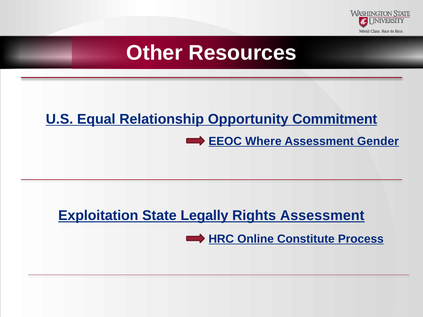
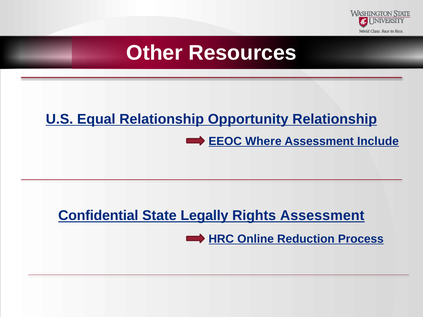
Opportunity Commitment: Commitment -> Relationship
Gender: Gender -> Include
Exploitation: Exploitation -> Confidential
Constitute: Constitute -> Reduction
